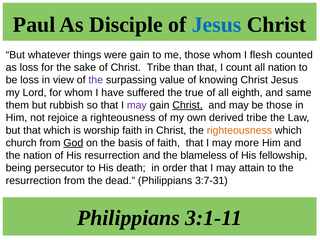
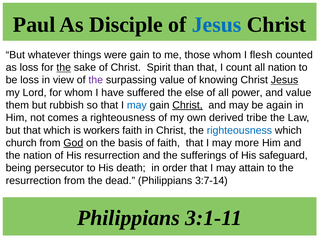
the at (64, 67) underline: none -> present
Christ Tribe: Tribe -> Spirit
Jesus at (285, 80) underline: none -> present
true: true -> else
eighth: eighth -> power
and same: same -> value
may at (137, 105) colour: purple -> blue
be those: those -> again
rejoice: rejoice -> comes
worship: worship -> workers
righteousness at (239, 130) colour: orange -> blue
blameless: blameless -> sufferings
fellowship: fellowship -> safeguard
3:7-31: 3:7-31 -> 3:7-14
